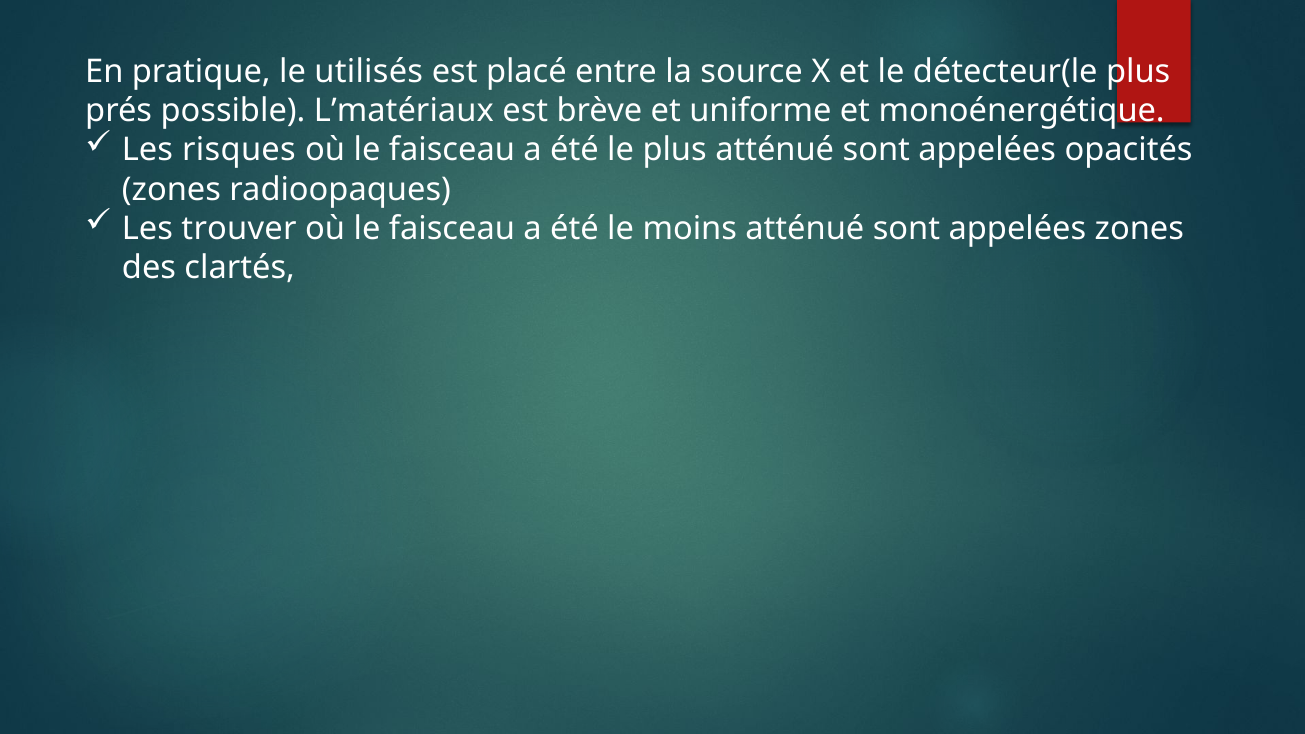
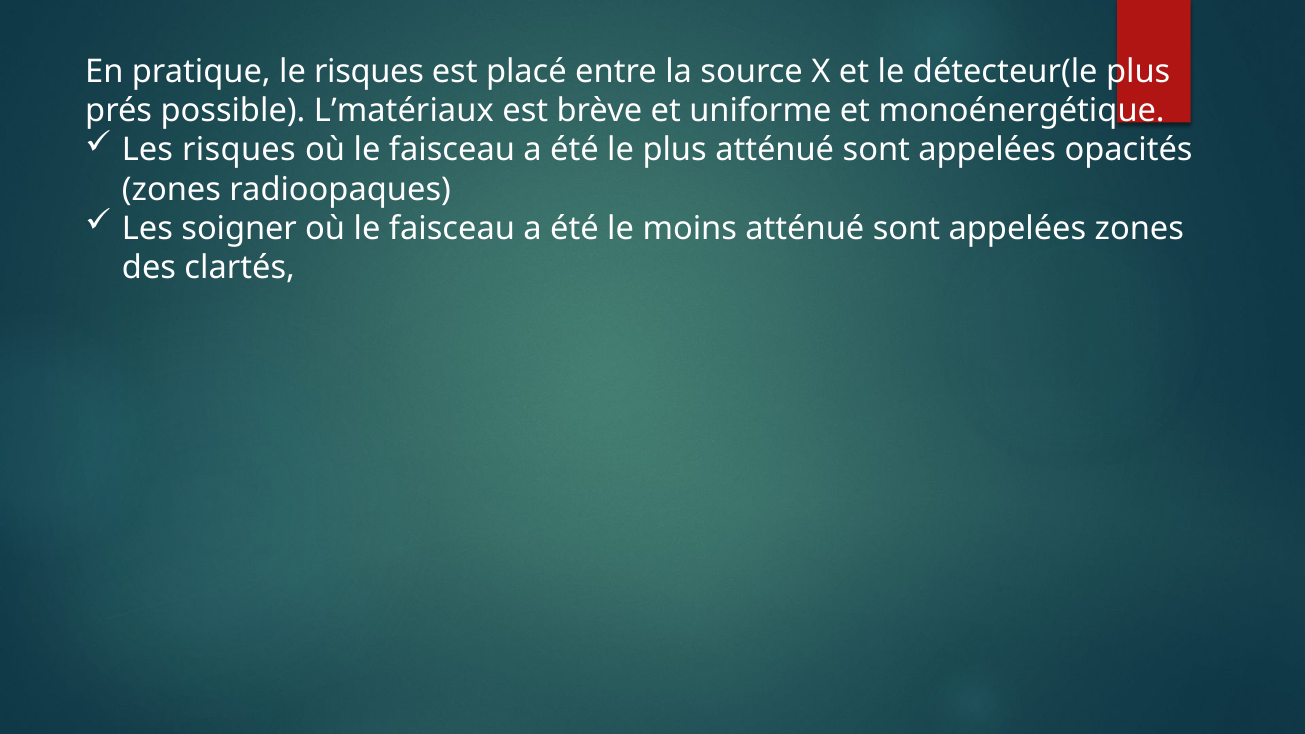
le utilisés: utilisés -> risques
trouver: trouver -> soigner
